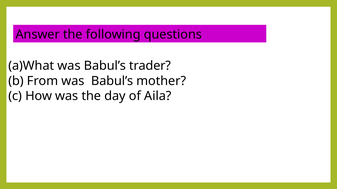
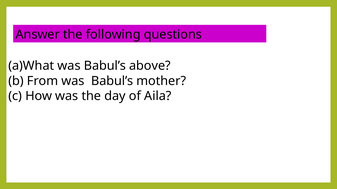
trader: trader -> above
